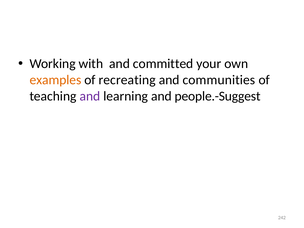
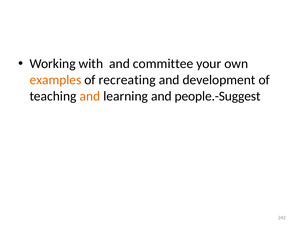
committed: committed -> committee
communities: communities -> development
and at (90, 96) colour: purple -> orange
